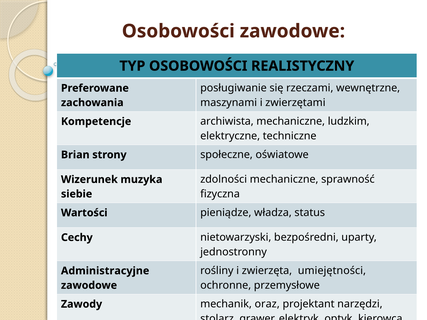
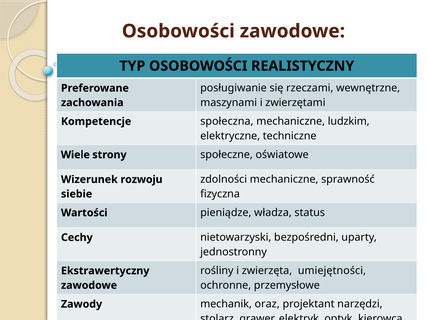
archiwista: archiwista -> społeczna
Brian: Brian -> Wiele
muzyka: muzyka -> rozwoju
Administracyjne: Administracyjne -> Ekstrawertyczny
